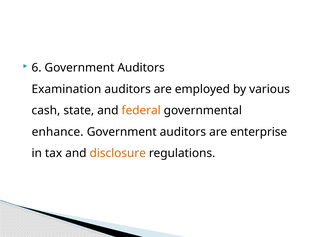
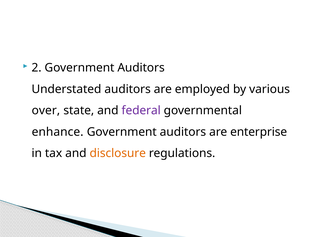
6: 6 -> 2
Examination: Examination -> Understated
cash: cash -> over
federal colour: orange -> purple
